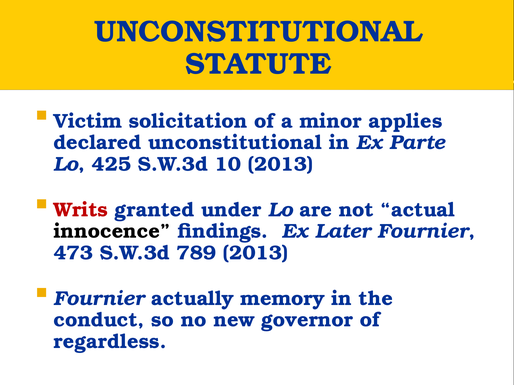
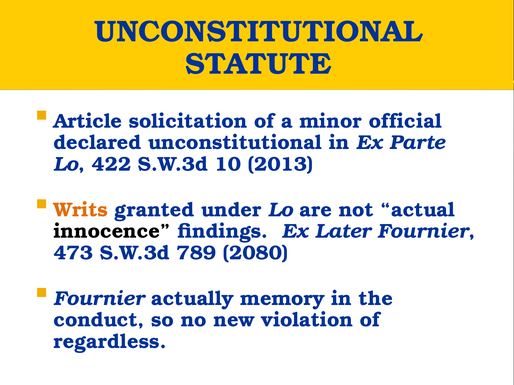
Victim: Victim -> Article
applies: applies -> official
425: 425 -> 422
Writs colour: red -> orange
789 2013: 2013 -> 2080
governor: governor -> violation
